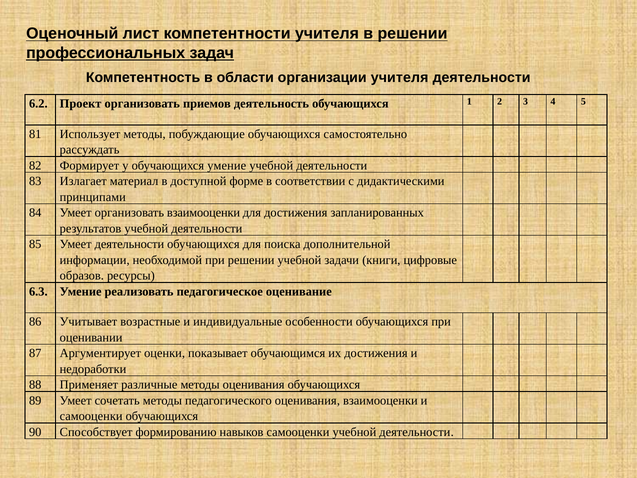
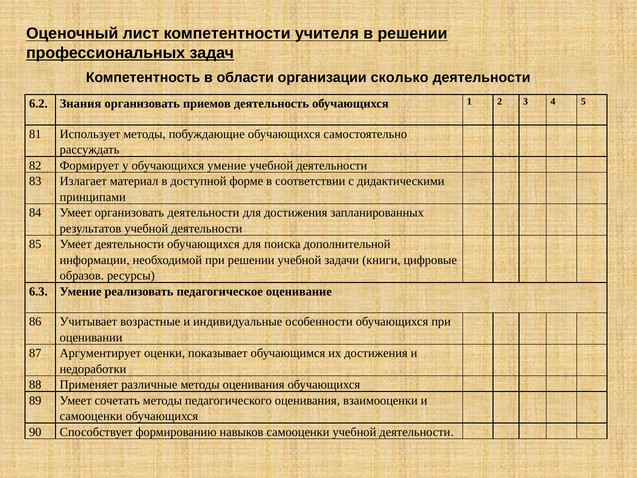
организации учителя: учителя -> сколько
Проект: Проект -> Знания
организовать взаимооценки: взаимооценки -> деятельности
